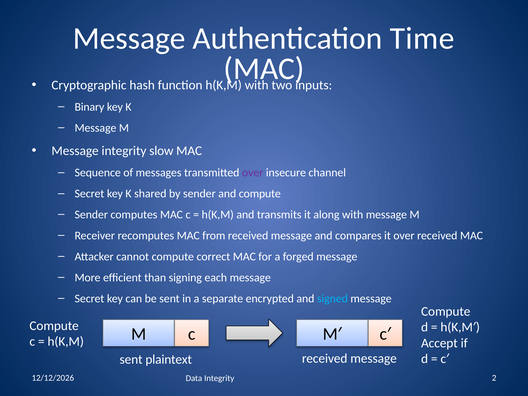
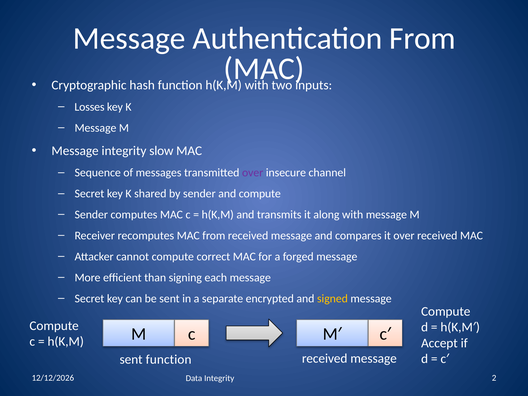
Authentication Time: Time -> From
Binary: Binary -> Losses
signed colour: light blue -> yellow
sent plaintext: plaintext -> function
